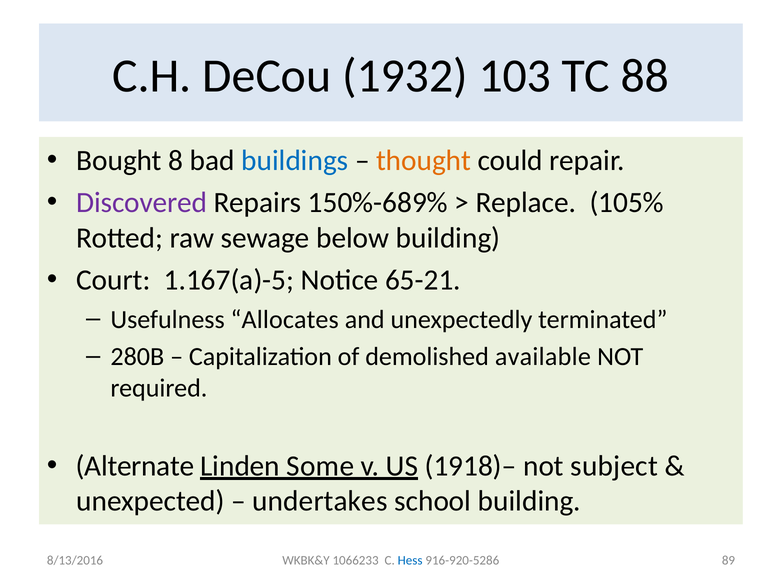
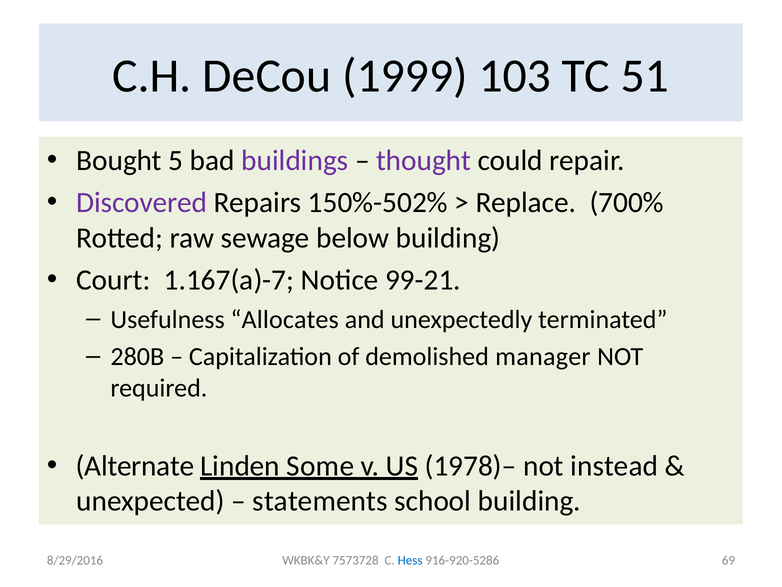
1932: 1932 -> 1999
88: 88 -> 51
8: 8 -> 5
buildings colour: blue -> purple
thought colour: orange -> purple
150%-689%: 150%-689% -> 150%-502%
105%: 105% -> 700%
1.167(a)-5: 1.167(a)-5 -> 1.167(a)-7
65-21: 65-21 -> 99-21
available: available -> manager
1918)–: 1918)– -> 1978)–
subject: subject -> instead
undertakes: undertakes -> statements
8/13/2016: 8/13/2016 -> 8/29/2016
1066233: 1066233 -> 7573728
89: 89 -> 69
